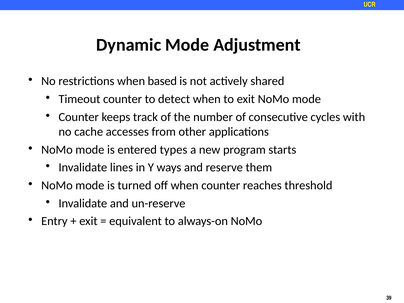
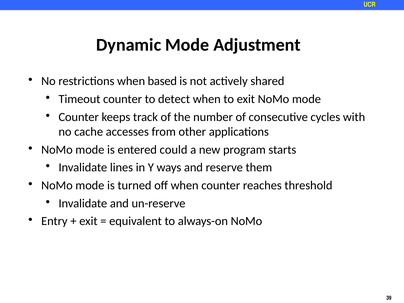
types: types -> could
